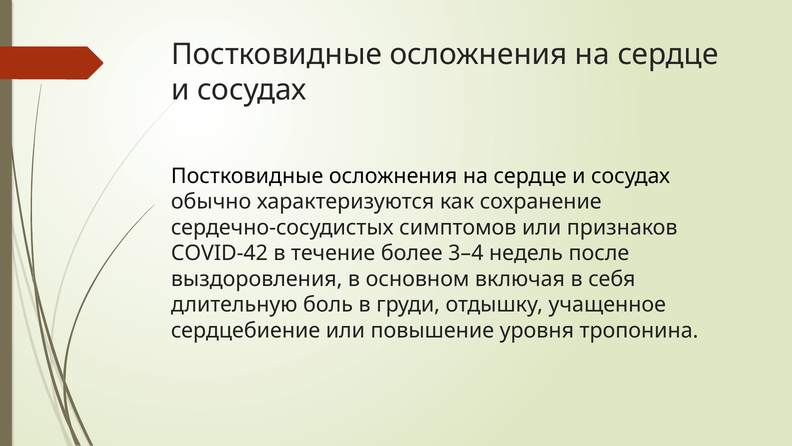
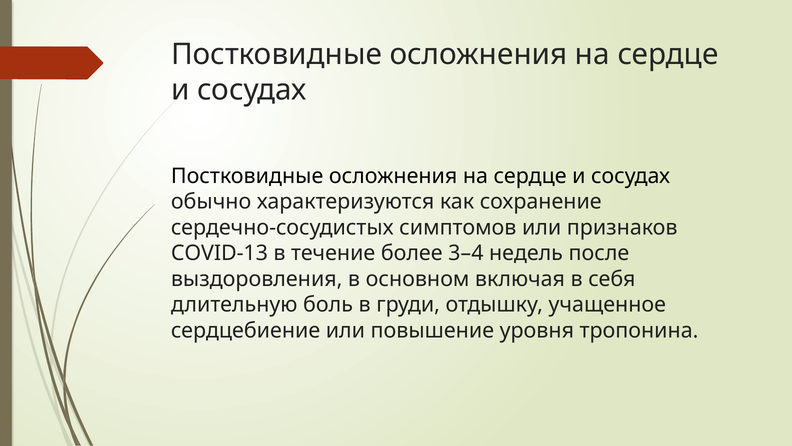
COVID-42: COVID-42 -> COVID-13
